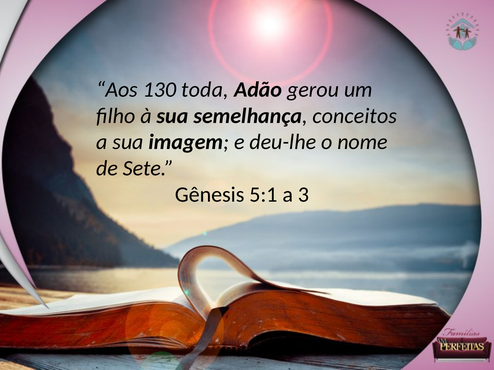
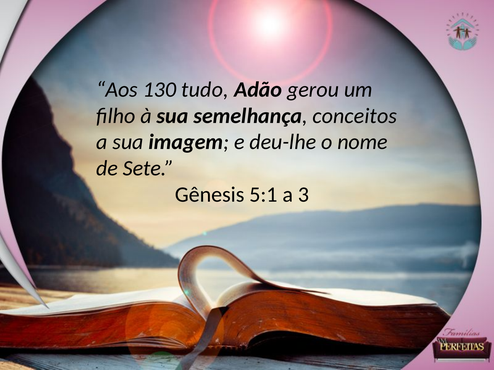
toda: toda -> tudo
